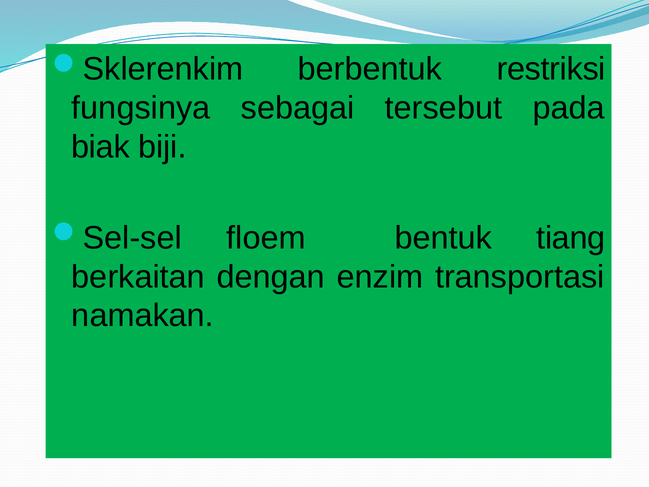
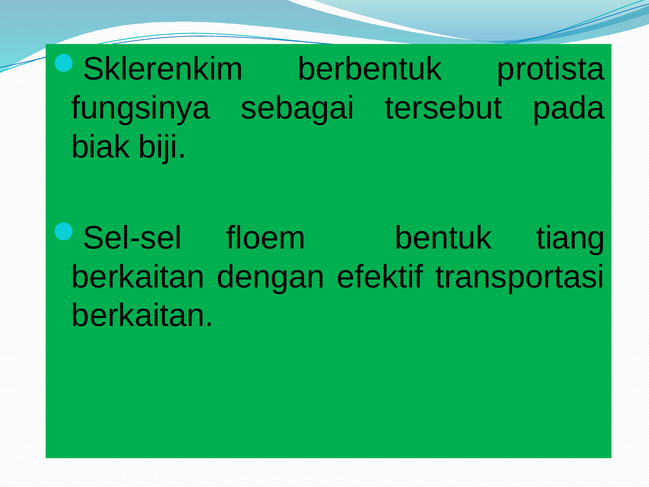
restriksi: restriksi -> protista
enzim: enzim -> efektif
namakan at (143, 316): namakan -> berkaitan
